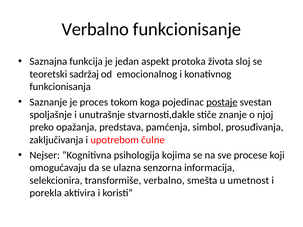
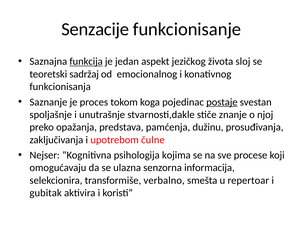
Verbalno at (95, 29): Verbalno -> Senzacije
funkcija underline: none -> present
protoka: protoka -> jezičkog
simbol: simbol -> dužinu
umetnost: umetnost -> repertoar
porekla: porekla -> gubitak
